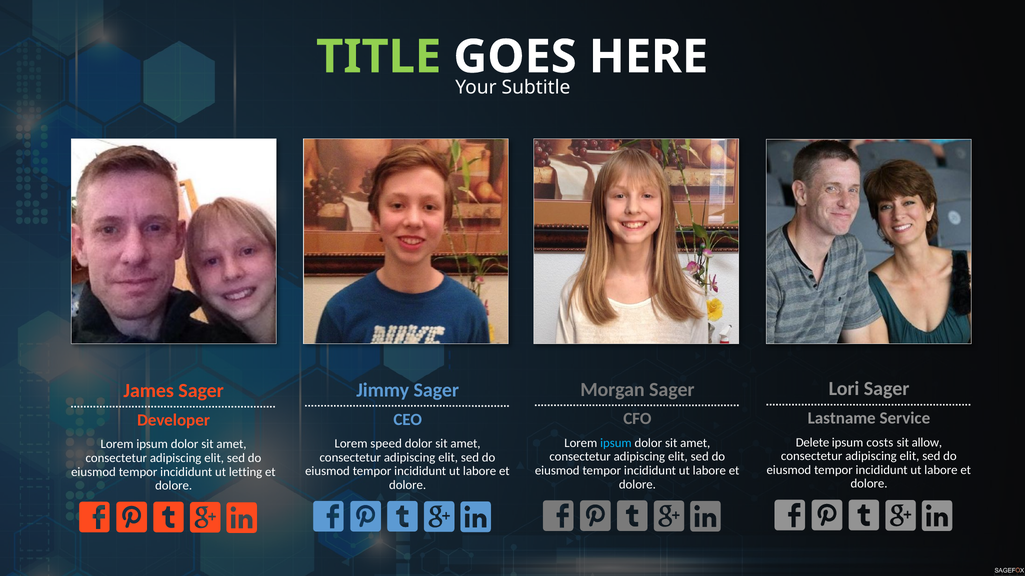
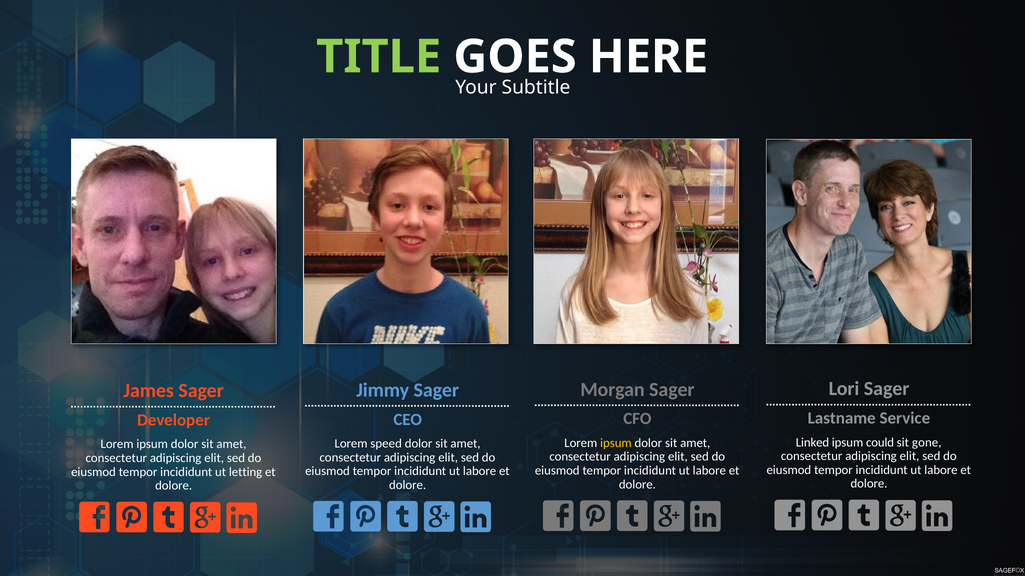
Delete: Delete -> Linked
costs: costs -> could
allow: allow -> gone
ipsum at (616, 443) colour: light blue -> yellow
